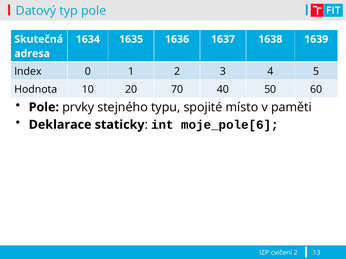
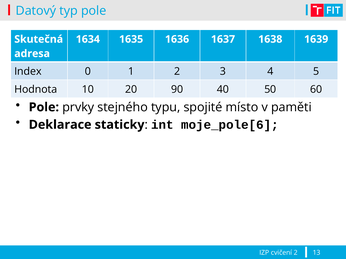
70: 70 -> 90
